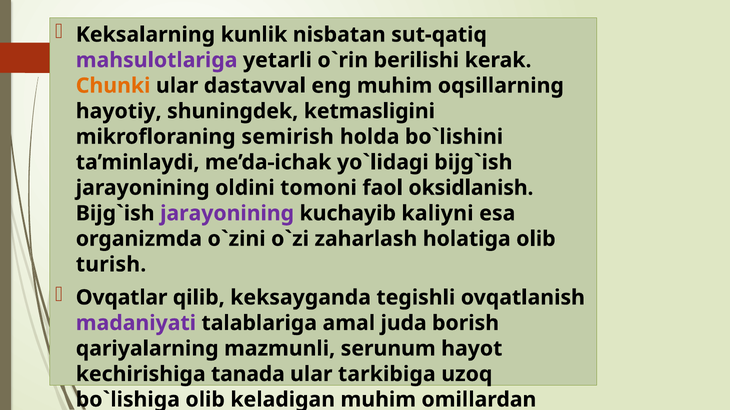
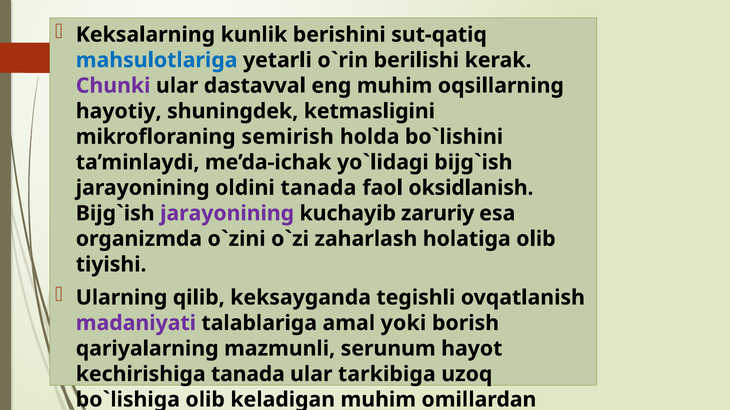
nisbatan: nisbatan -> berishini
mahsulotlariga colour: purple -> blue
Chunki colour: orange -> purple
oldini tomoni: tomoni -> tanada
kaliyni: kaliyni -> zaruriy
turish: turish -> tiyishi
Ovqatlar: Ovqatlar -> Ularning
juda: juda -> yoki
